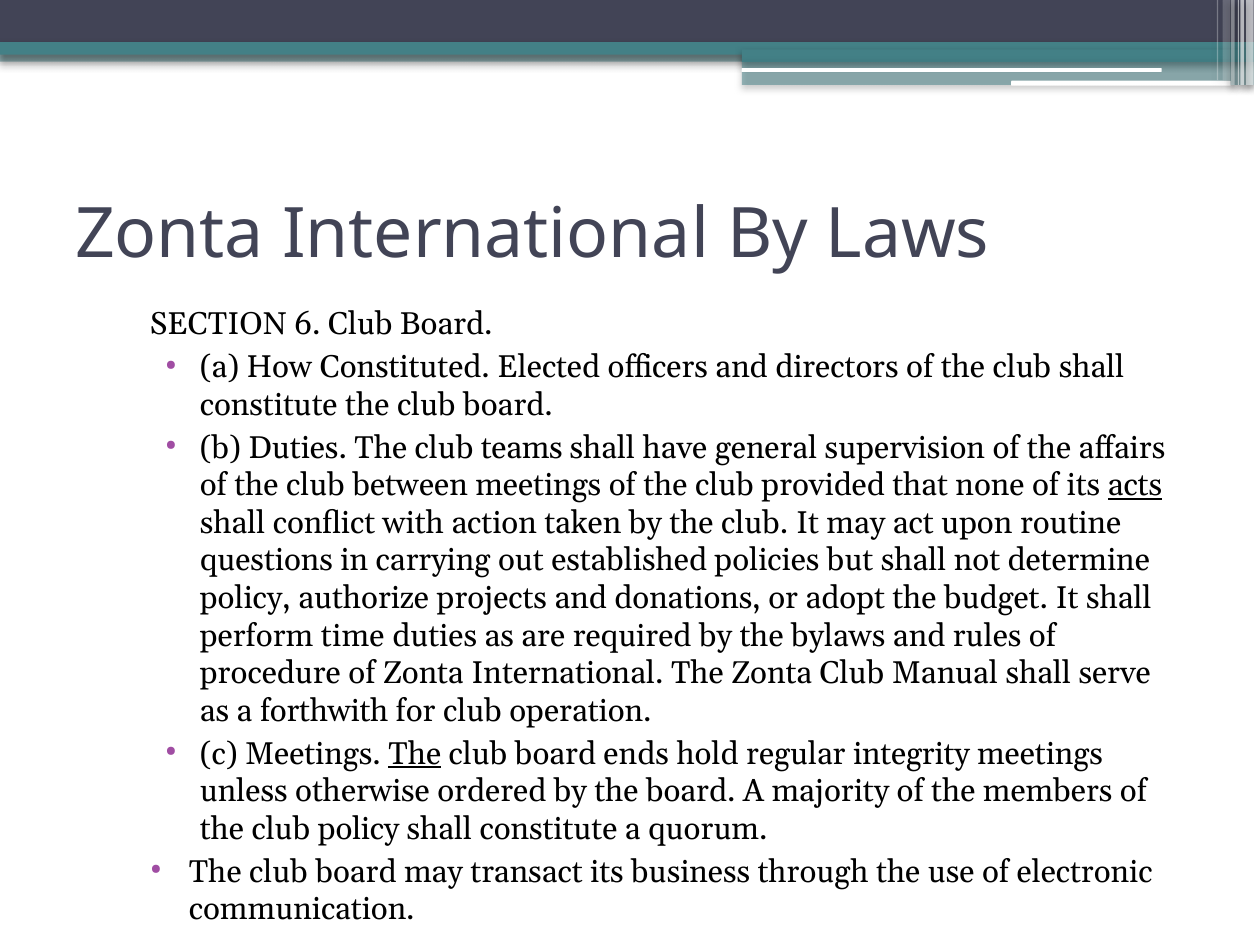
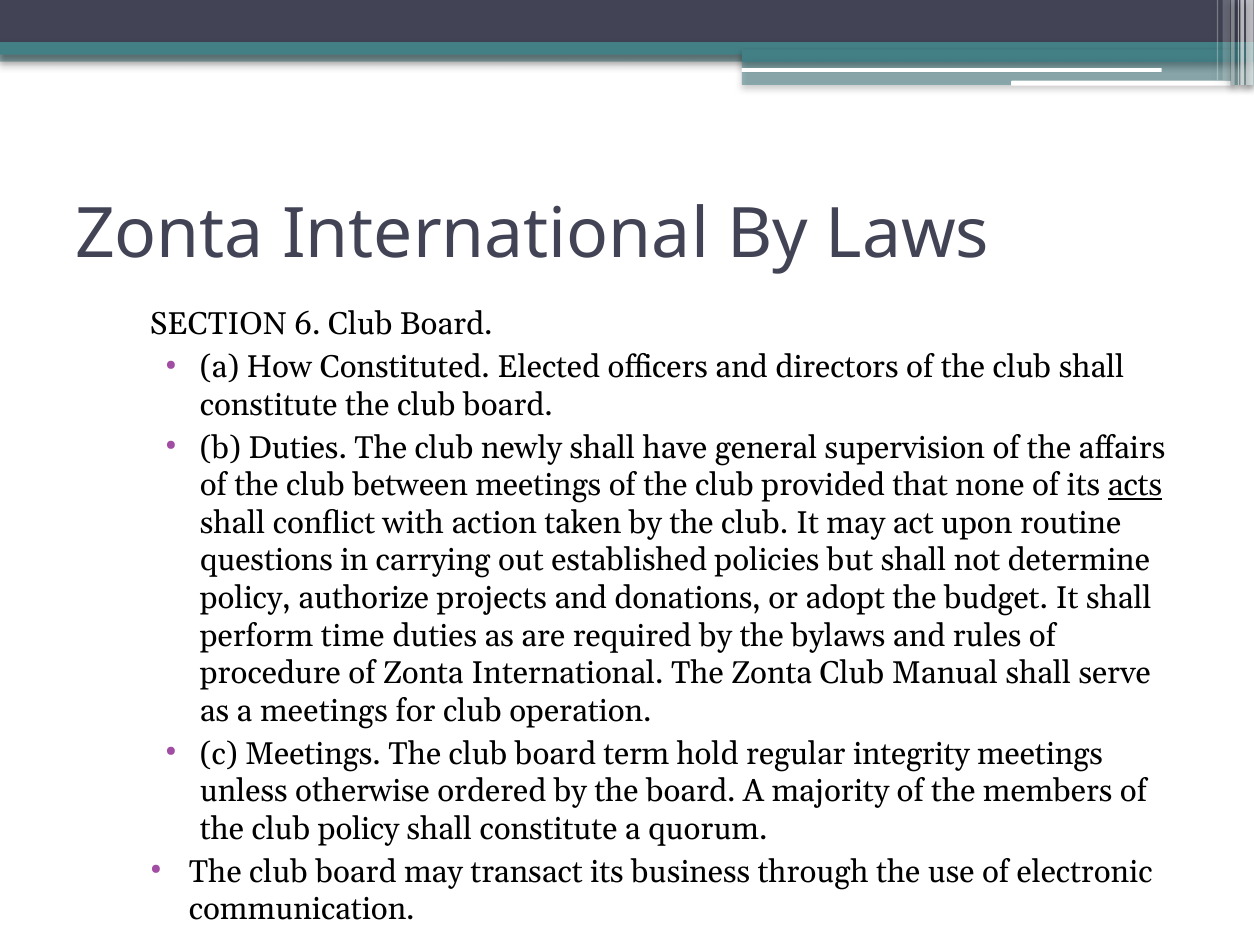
teams: teams -> newly
a forthwith: forthwith -> meetings
The at (415, 754) underline: present -> none
ends: ends -> term
